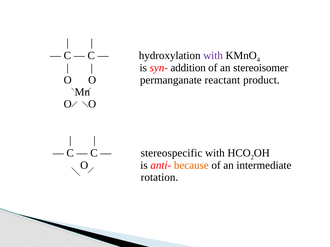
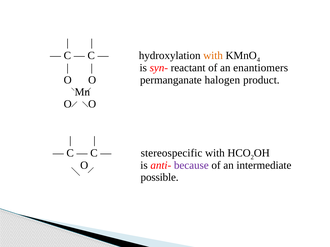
with at (213, 56) colour: purple -> orange
addition: addition -> reactant
stereoisomer: stereoisomer -> enantiomers
reactant: reactant -> halogen
because colour: orange -> purple
rotation: rotation -> possible
